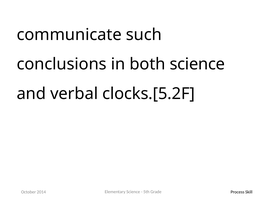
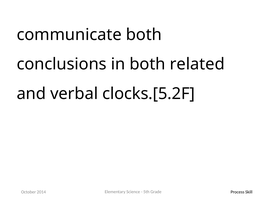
communicate such: such -> both
both science: science -> related
